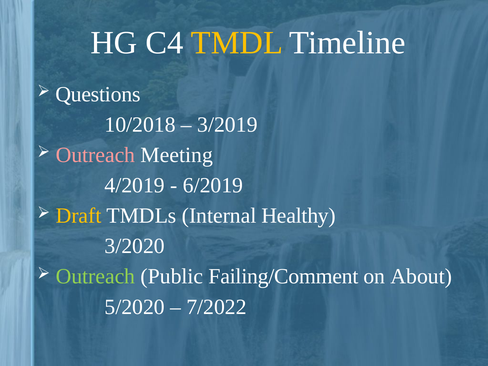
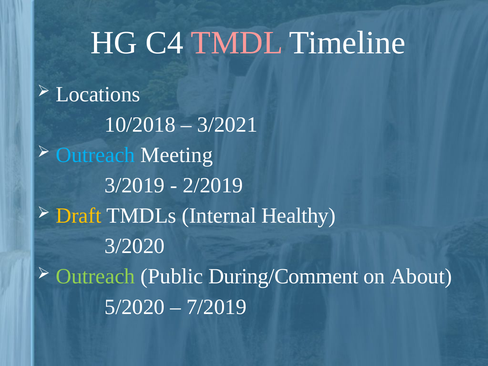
TMDL colour: yellow -> pink
Questions: Questions -> Locations
3/2019: 3/2019 -> 3/2021
Outreach at (95, 155) colour: pink -> light blue
4/2019: 4/2019 -> 3/2019
6/2019: 6/2019 -> 2/2019
Failing/Comment: Failing/Comment -> During/Comment
7/2022: 7/2022 -> 7/2019
